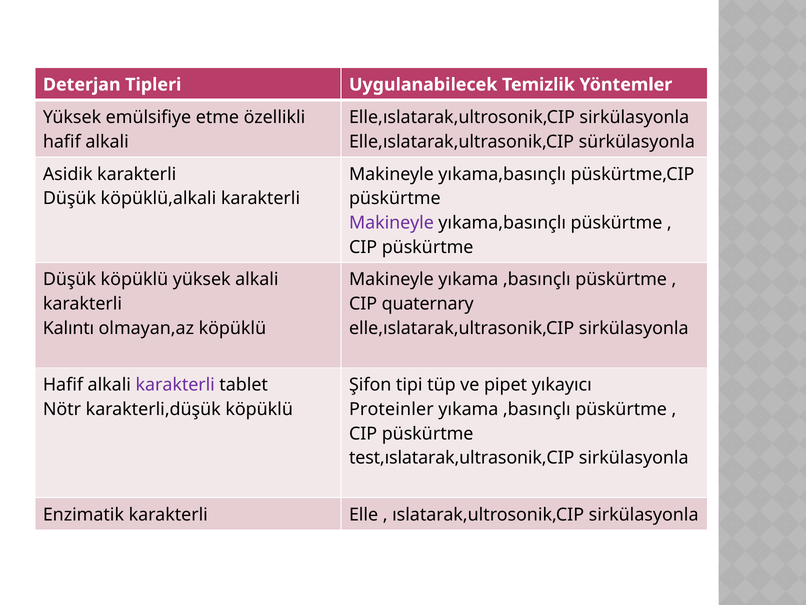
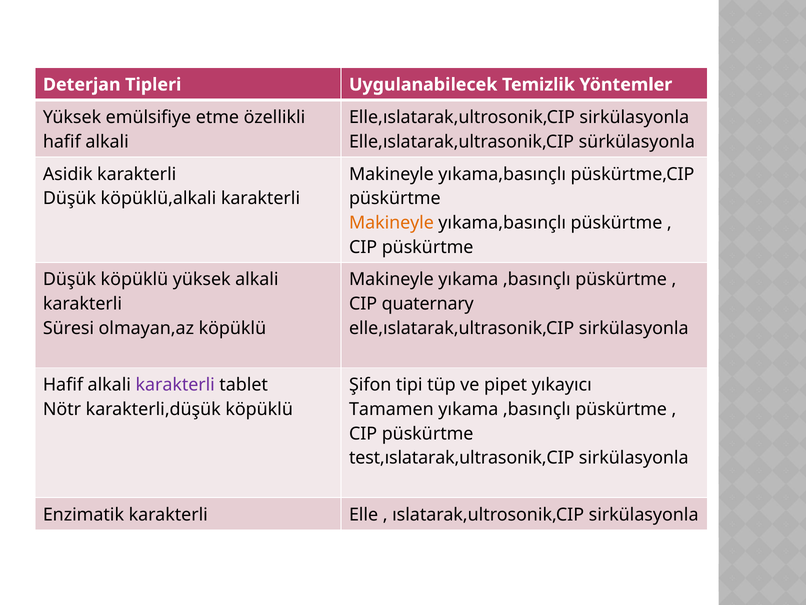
Makineyle at (391, 223) colour: purple -> orange
Kalıntı: Kalıntı -> Süresi
Proteinler: Proteinler -> Tamamen
